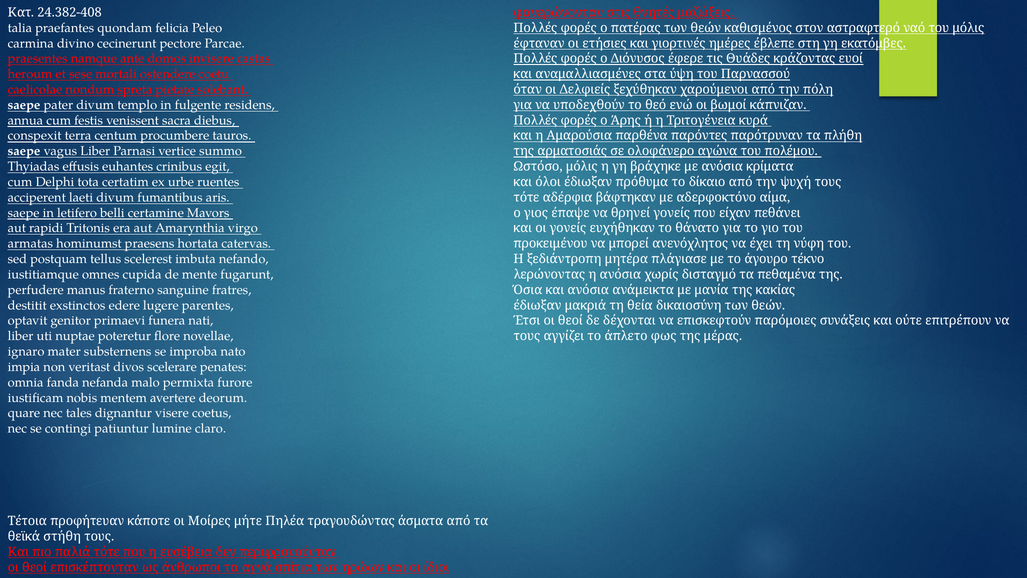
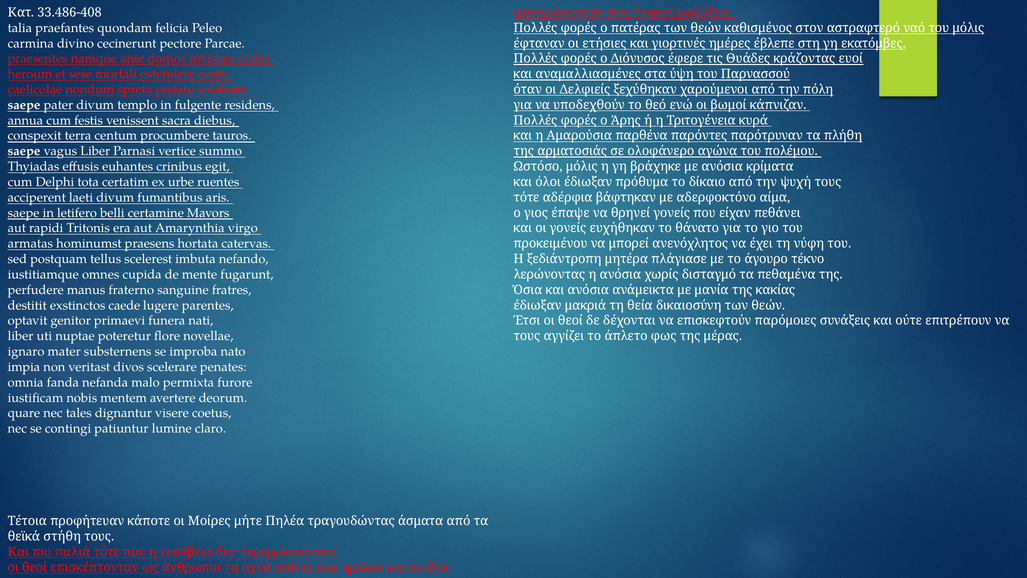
24.382-408: 24.382-408 -> 33.486-408
edere: edere -> caede
